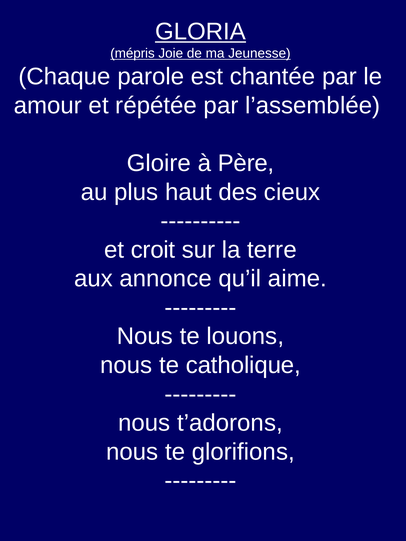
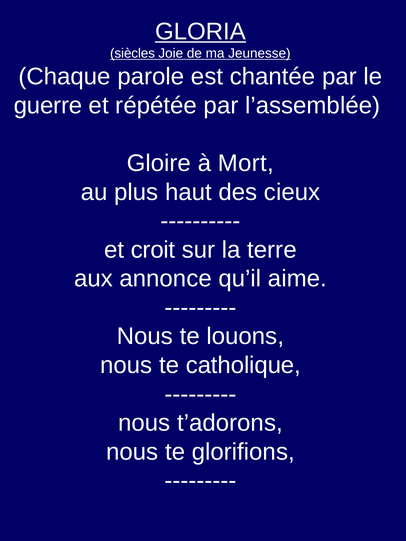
mépris: mépris -> siècles
amour: amour -> guerre
Père: Père -> Mort
